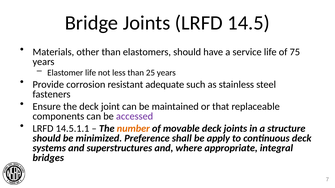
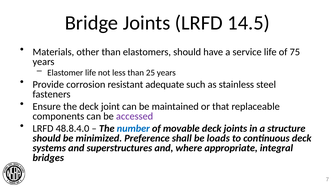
14.5.1.1: 14.5.1.1 -> 48.8.4.0
number colour: orange -> blue
apply: apply -> loads
